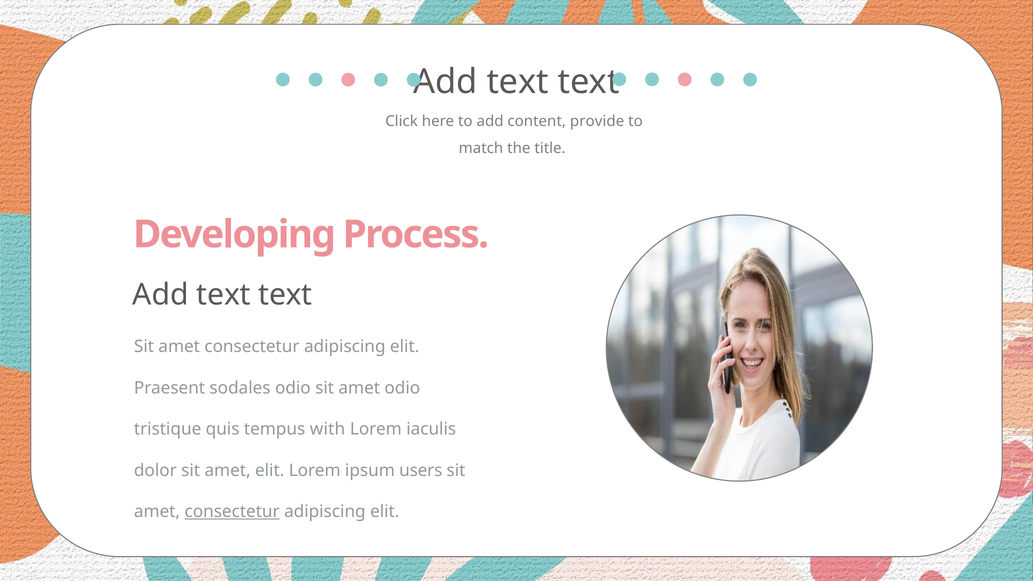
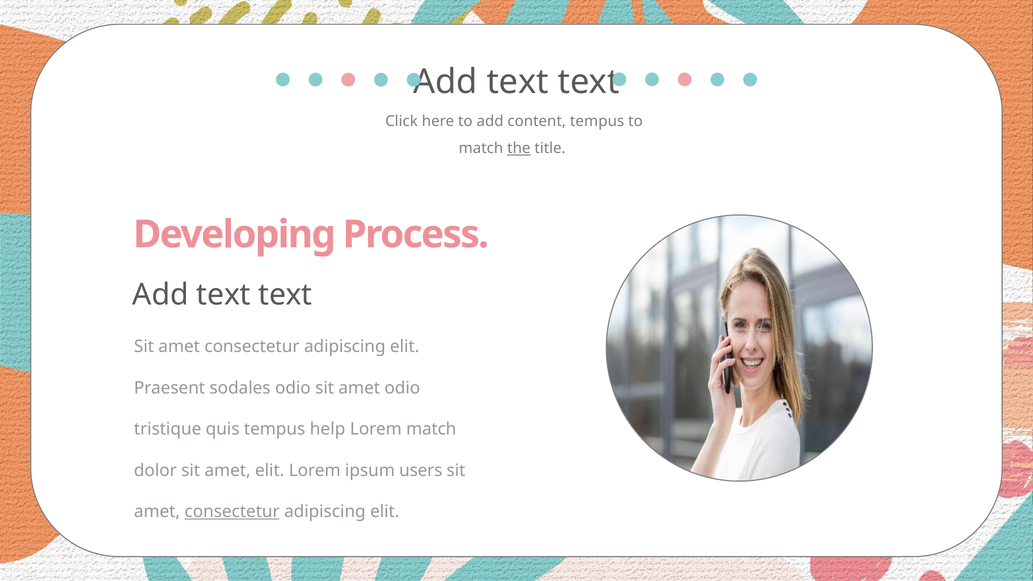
content provide: provide -> tempus
the underline: none -> present
with: with -> help
Lorem iaculis: iaculis -> match
